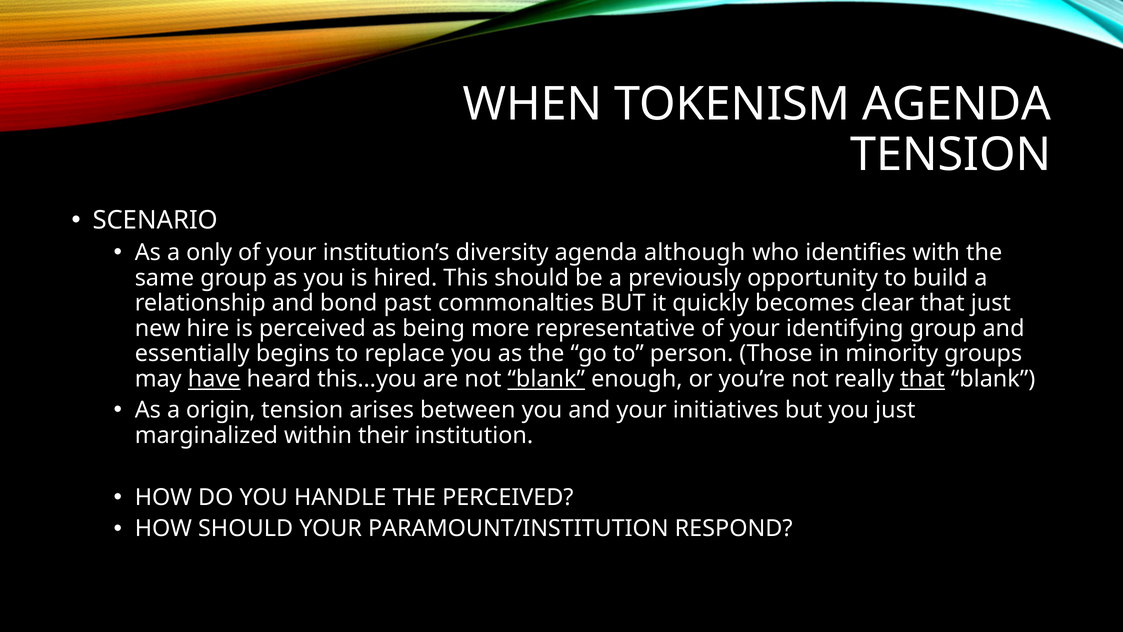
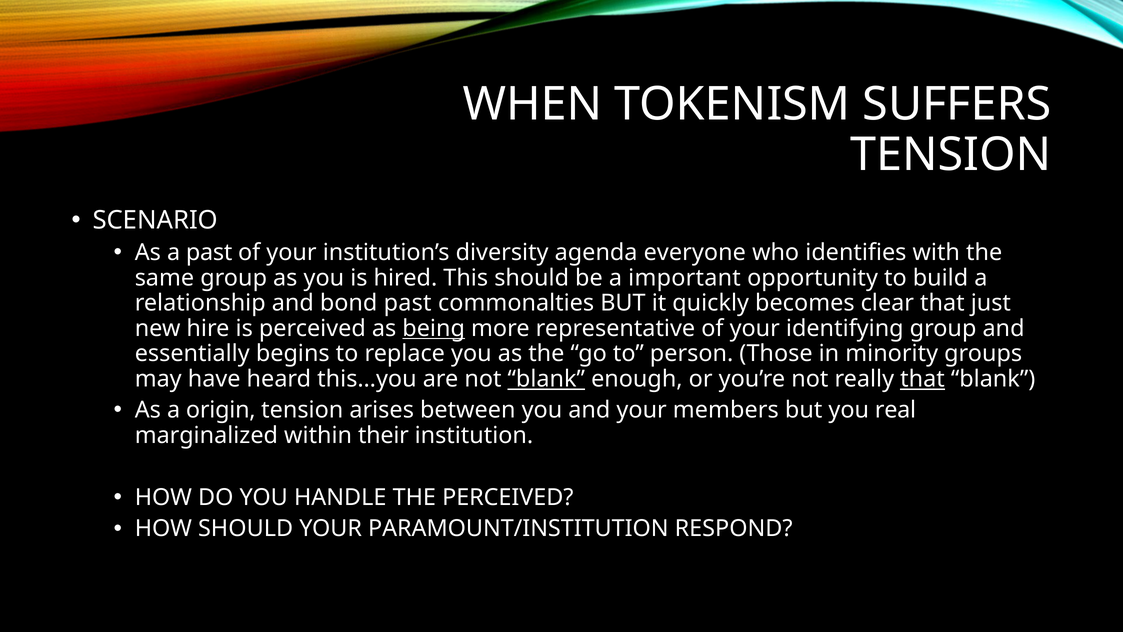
TOKENISM AGENDA: AGENDA -> SUFFERS
a only: only -> past
although: although -> everyone
previously: previously -> important
being underline: none -> present
have underline: present -> none
initiatives: initiatives -> members
you just: just -> real
